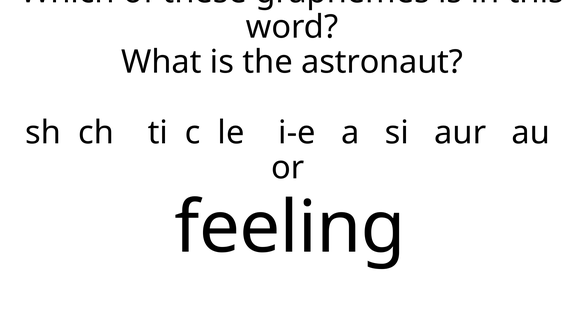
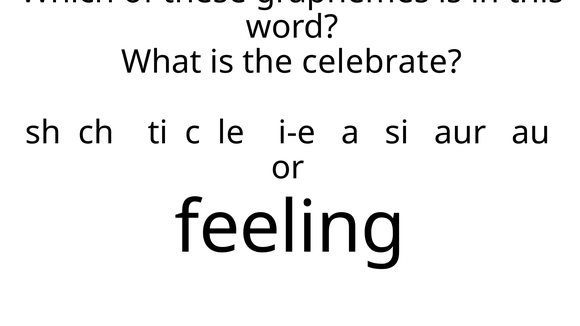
astronaut: astronaut -> celebrate
